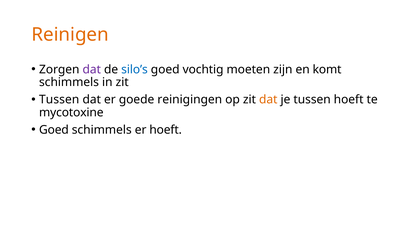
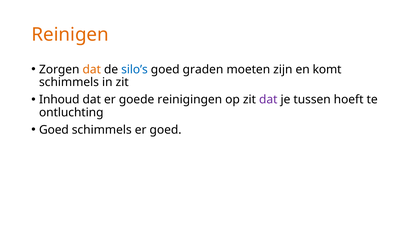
dat at (92, 69) colour: purple -> orange
vochtig: vochtig -> graden
Tussen at (59, 100): Tussen -> Inhoud
dat at (268, 100) colour: orange -> purple
mycotoxine: mycotoxine -> ontluchting
er hoeft: hoeft -> goed
